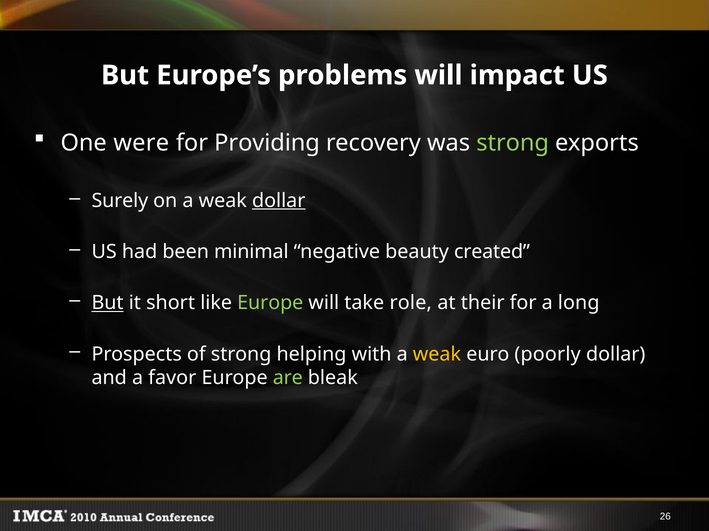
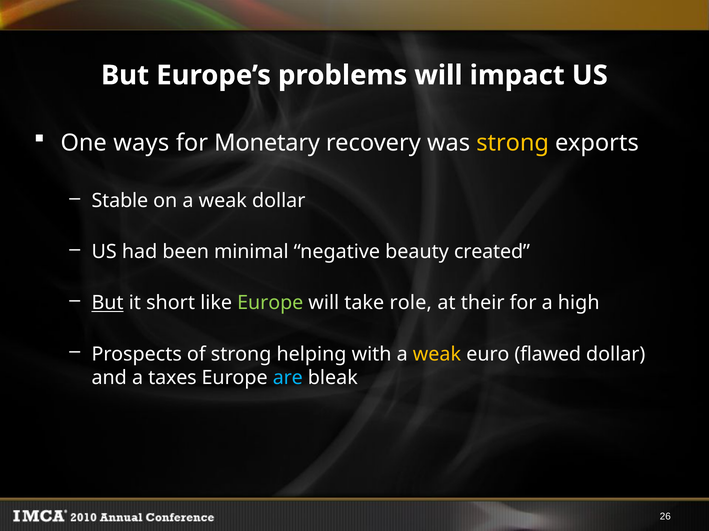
were: were -> ways
Providing: Providing -> Monetary
strong at (513, 143) colour: light green -> yellow
Surely: Surely -> Stable
dollar at (279, 201) underline: present -> none
long: long -> high
poorly: poorly -> flawed
favor: favor -> taxes
are colour: light green -> light blue
